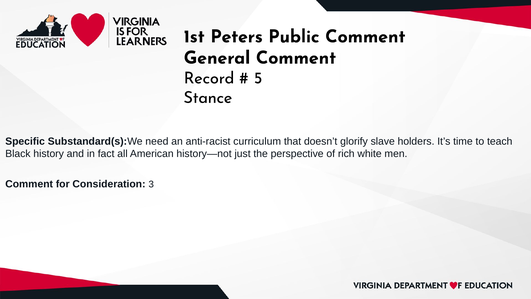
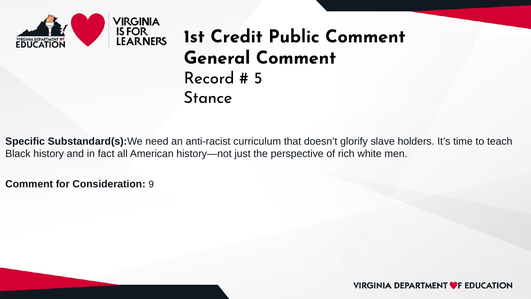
Peters: Peters -> Credit
3: 3 -> 9
